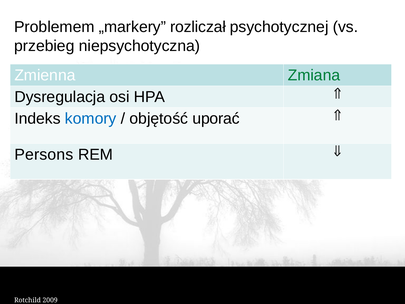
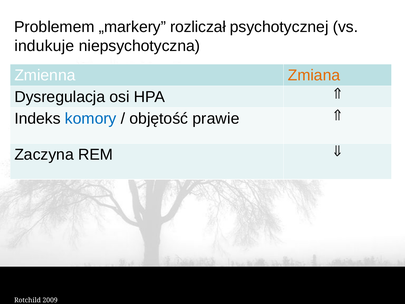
przebieg: przebieg -> indukuje
Zmiana colour: green -> orange
uporać: uporać -> prawie
Persons: Persons -> Zaczyna
